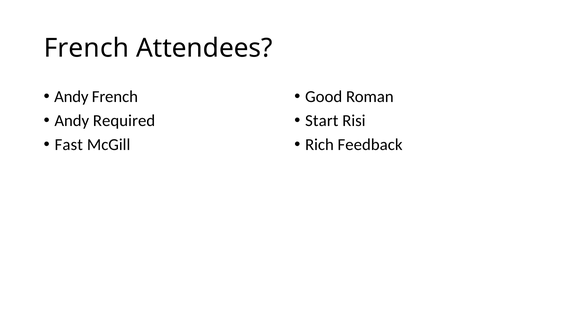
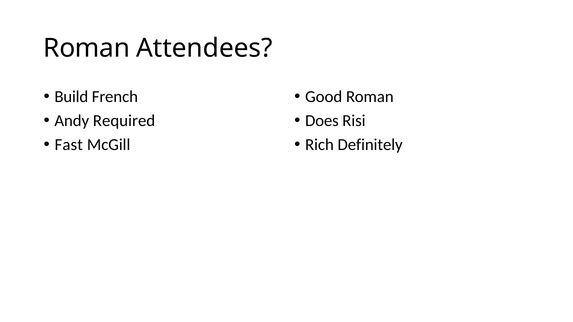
French at (86, 48): French -> Roman
Andy at (71, 97): Andy -> Build
Start: Start -> Does
Feedback: Feedback -> Definitely
